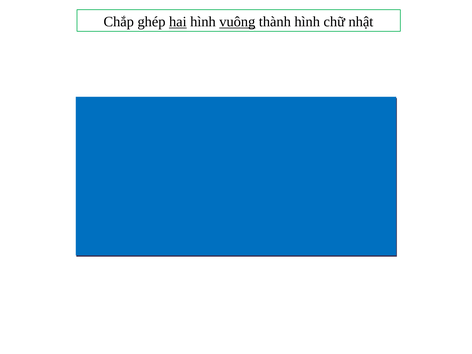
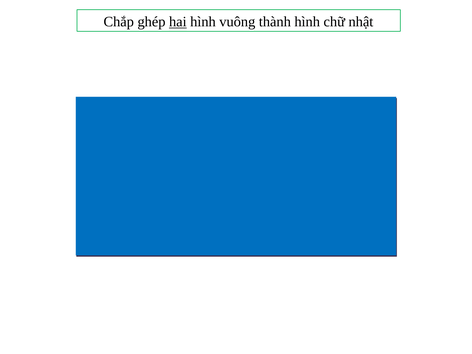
vuông underline: present -> none
